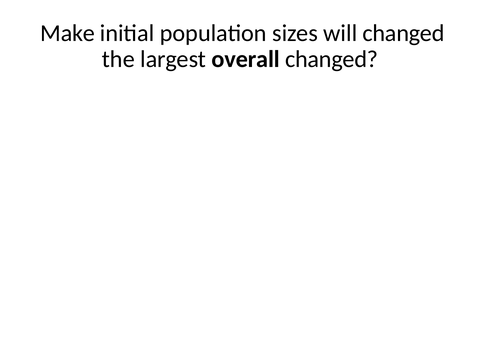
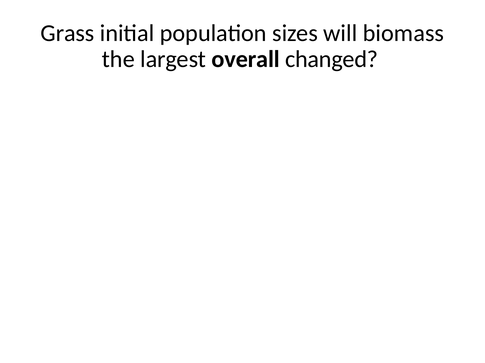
Make: Make -> Grass
will changed: changed -> biomass
